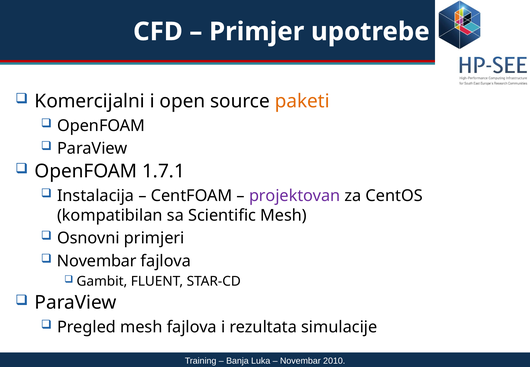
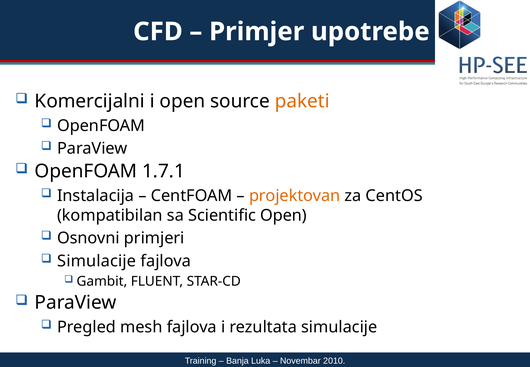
projektovan colour: purple -> orange
Scientific Mesh: Mesh -> Open
Novembar at (97, 261): Novembar -> Simulacije
